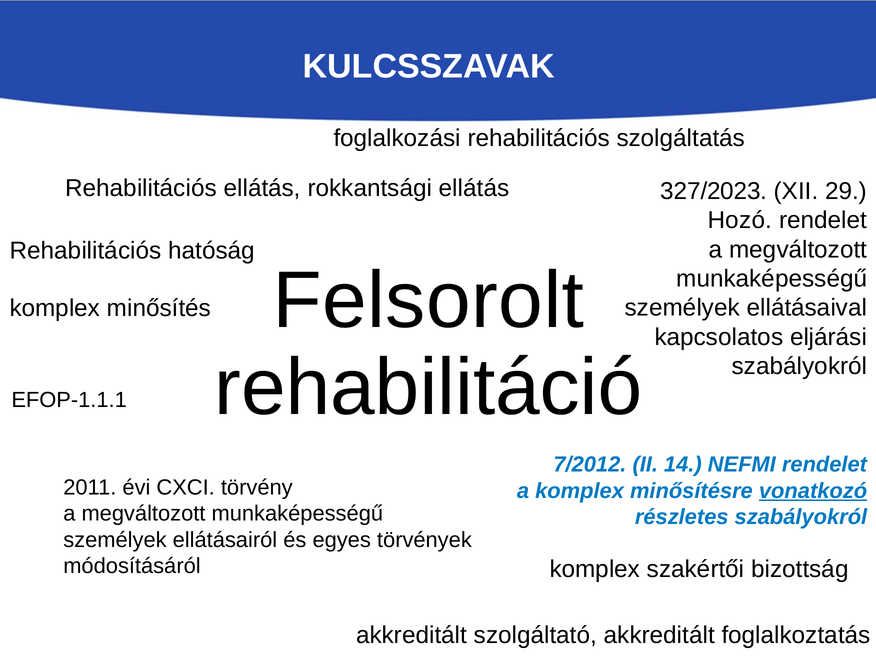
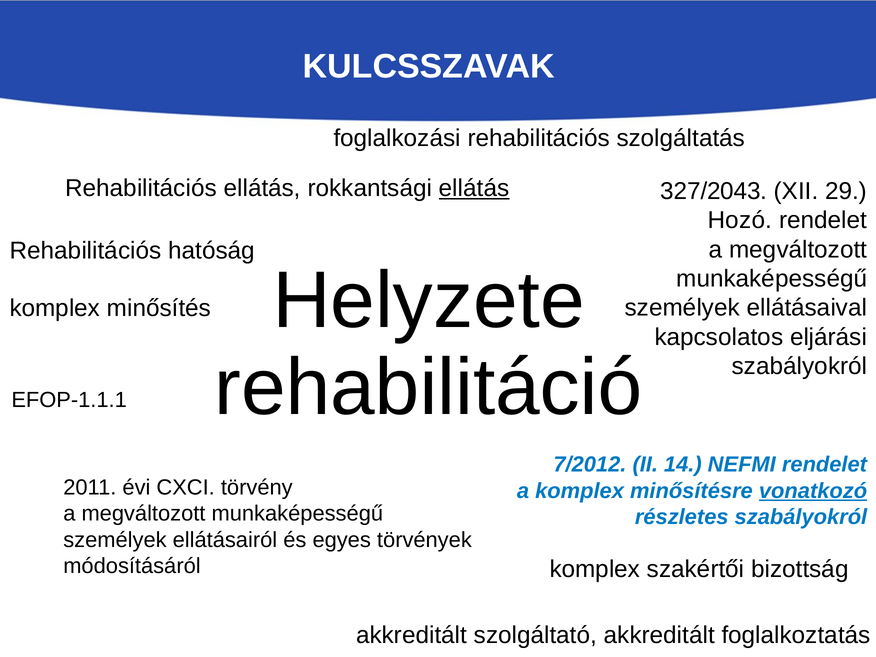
ellátás at (474, 188) underline: none -> present
327/2023: 327/2023 -> 327/2043
Felsorolt: Felsorolt -> Helyzete
